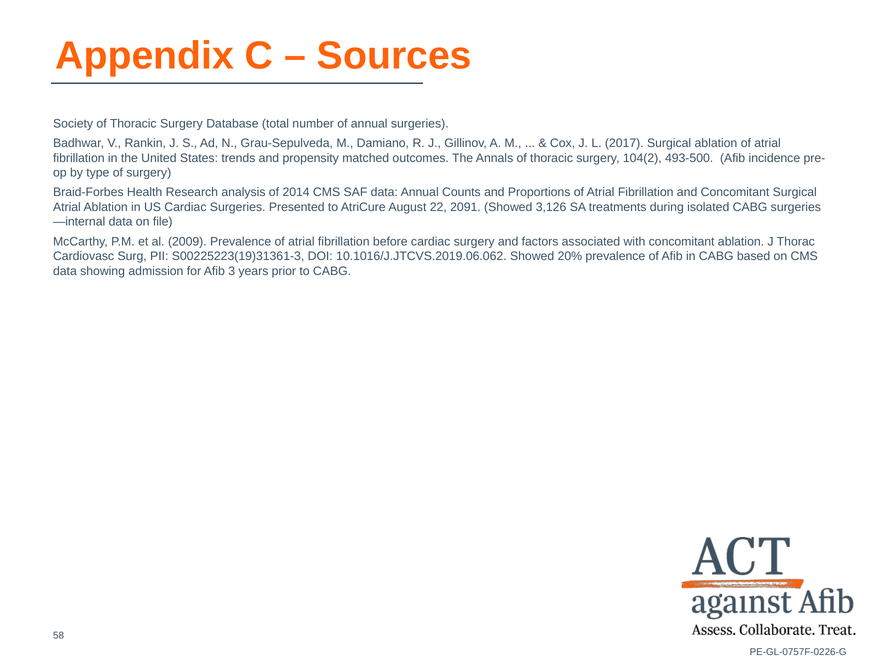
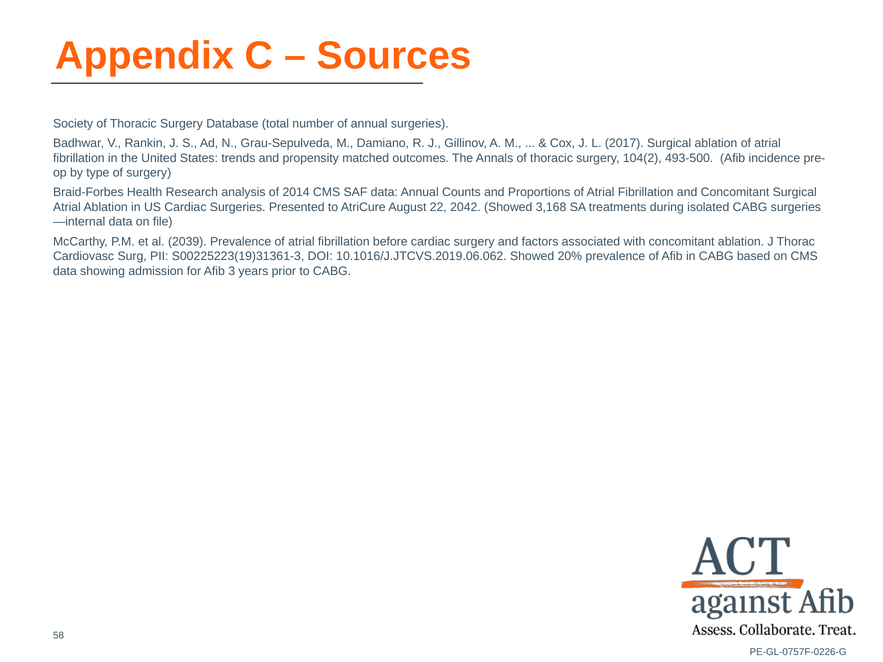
2091: 2091 -> 2042
3,126: 3,126 -> 3,168
2009: 2009 -> 2039
